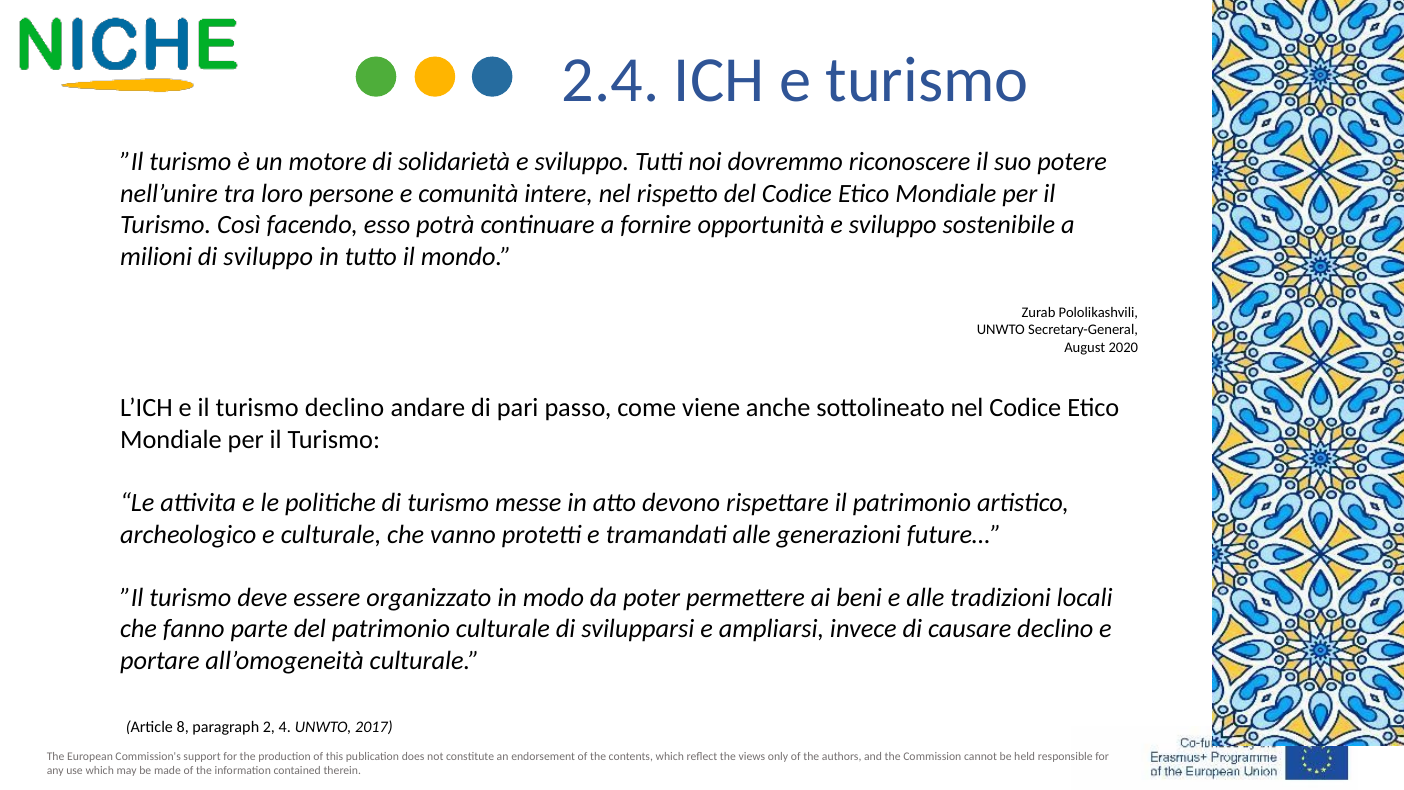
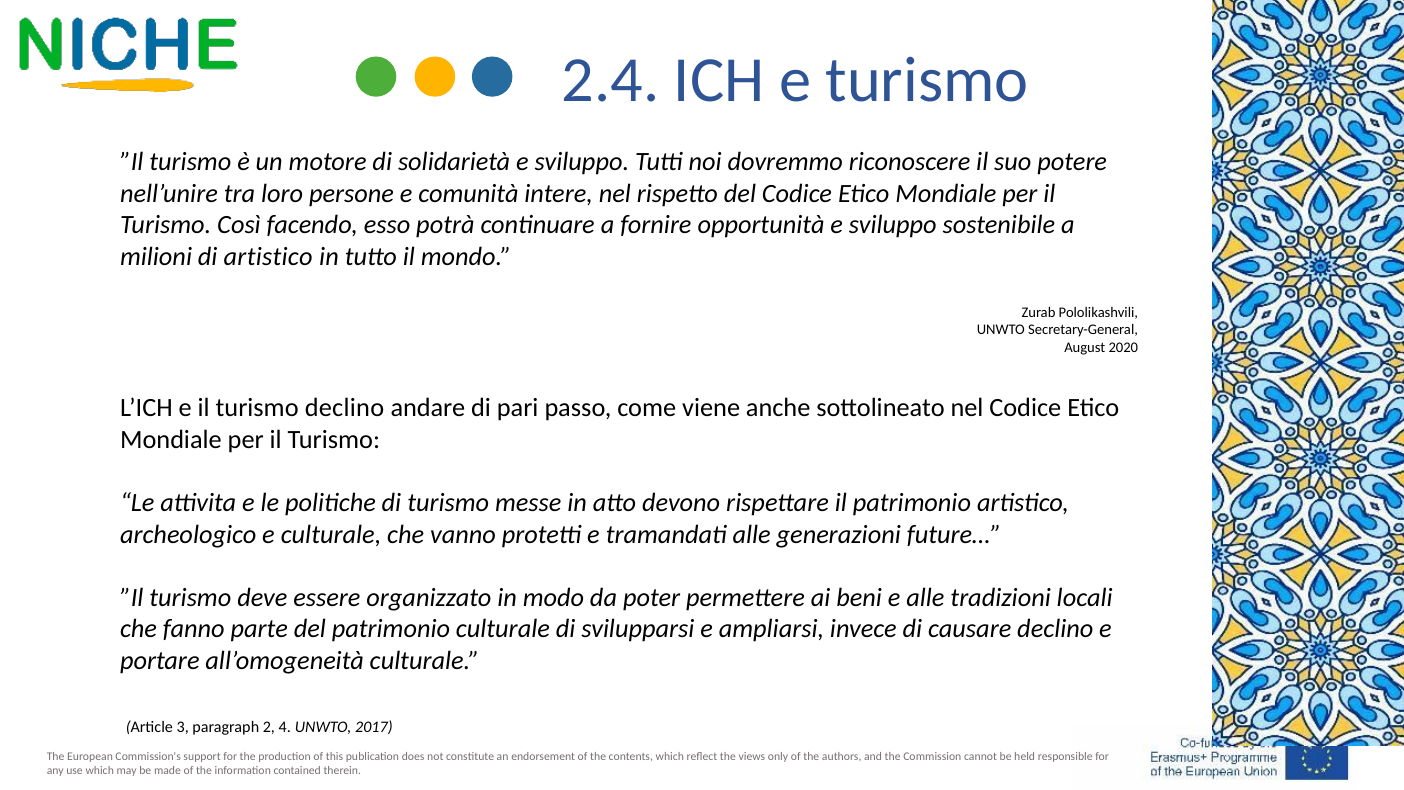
di sviluppo: sviluppo -> artistico
8: 8 -> 3
